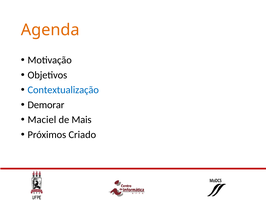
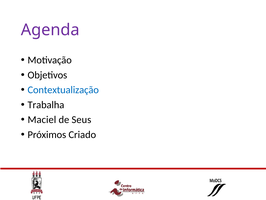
Agenda colour: orange -> purple
Demorar: Demorar -> Trabalha
Mais: Mais -> Seus
